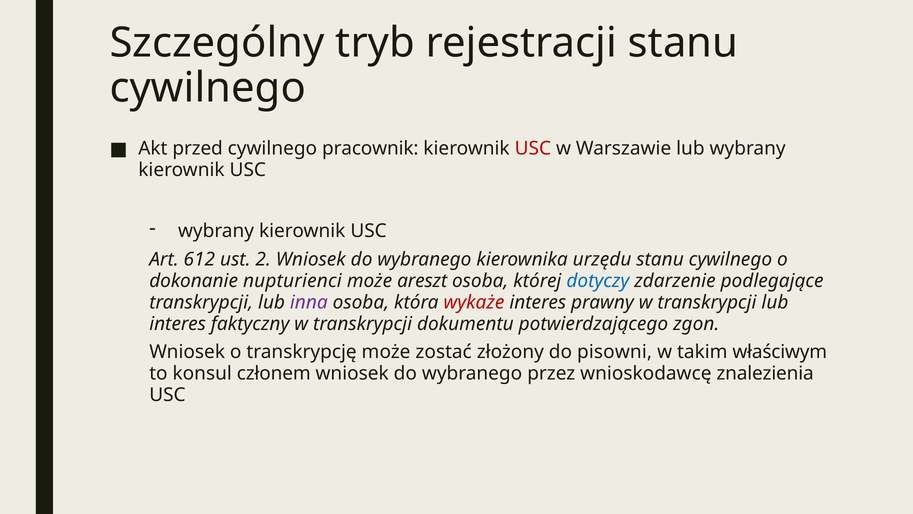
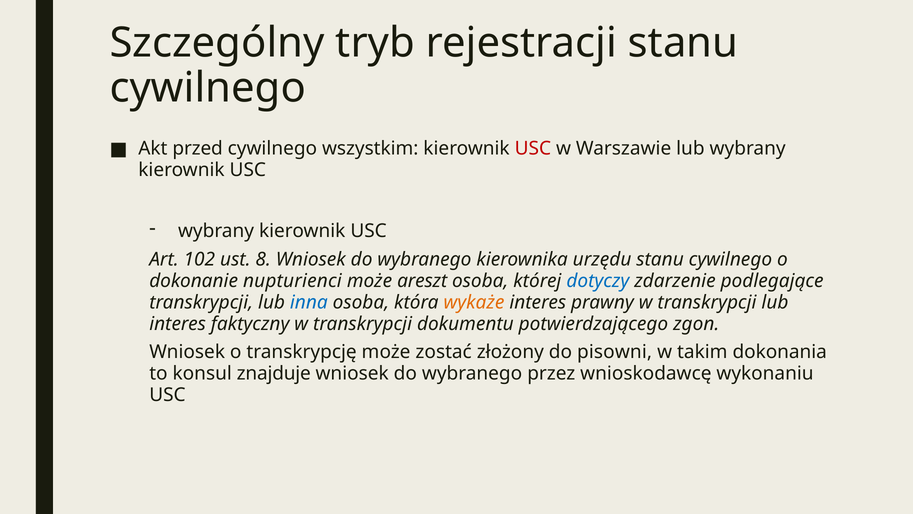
pracownik: pracownik -> wszystkim
612: 612 -> 102
2: 2 -> 8
inna colour: purple -> blue
wykaże colour: red -> orange
właściwym: właściwym -> dokonania
członem: członem -> znajduje
znalezienia: znalezienia -> wykonaniu
